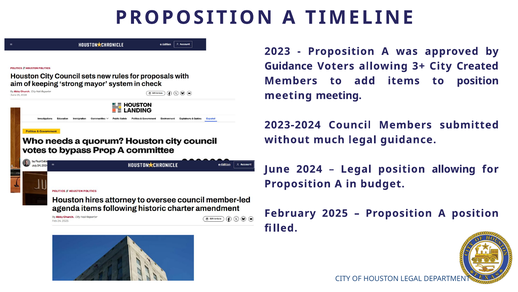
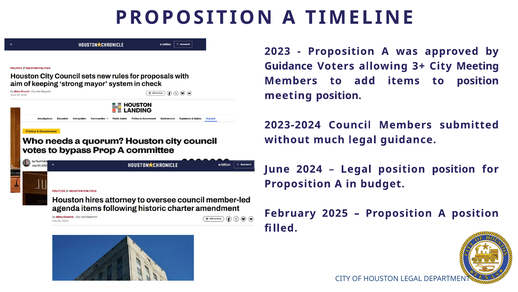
City Created: Created -> Meeting
meeting meeting: meeting -> position
position allowing: allowing -> position
